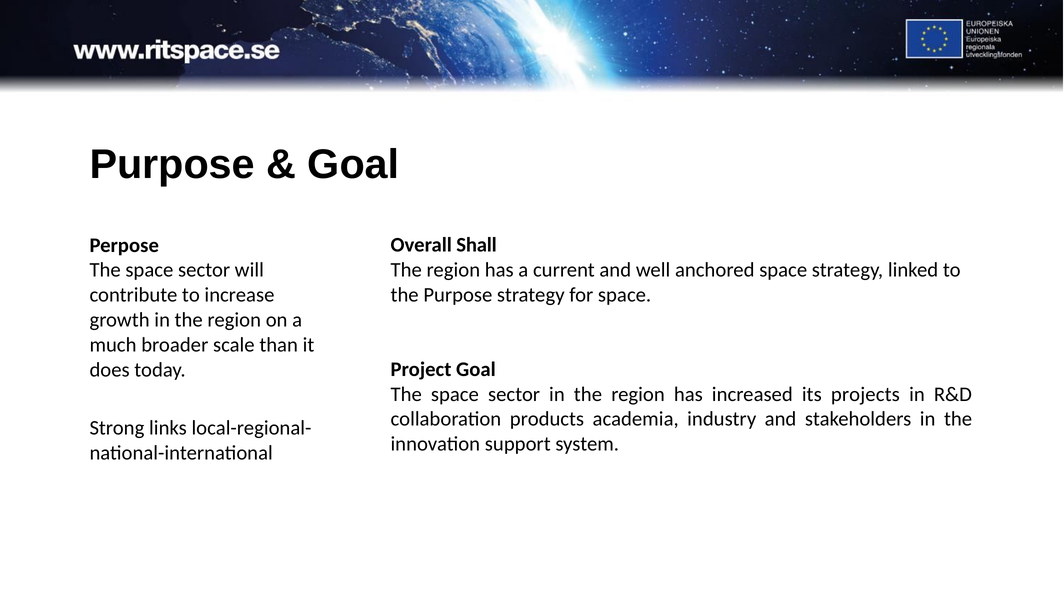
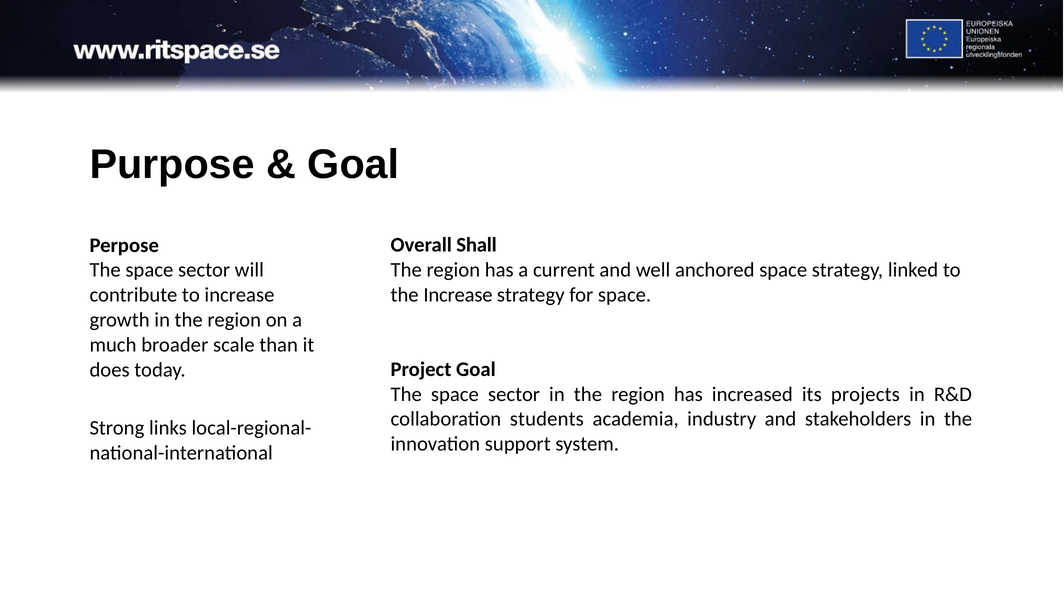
the Purpose: Purpose -> Increase
products: products -> students
